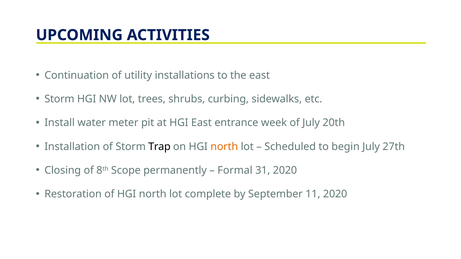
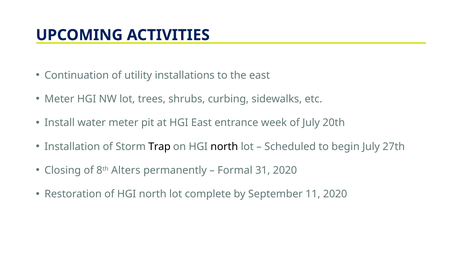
Storm at (59, 99): Storm -> Meter
north at (224, 147) colour: orange -> black
Scope: Scope -> Alters
